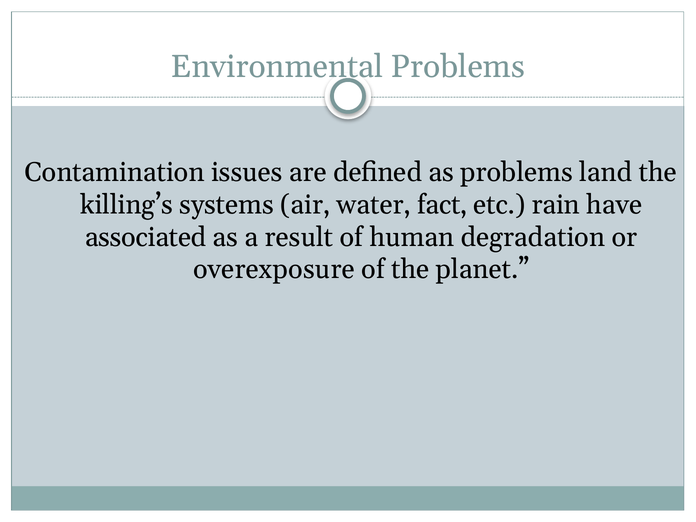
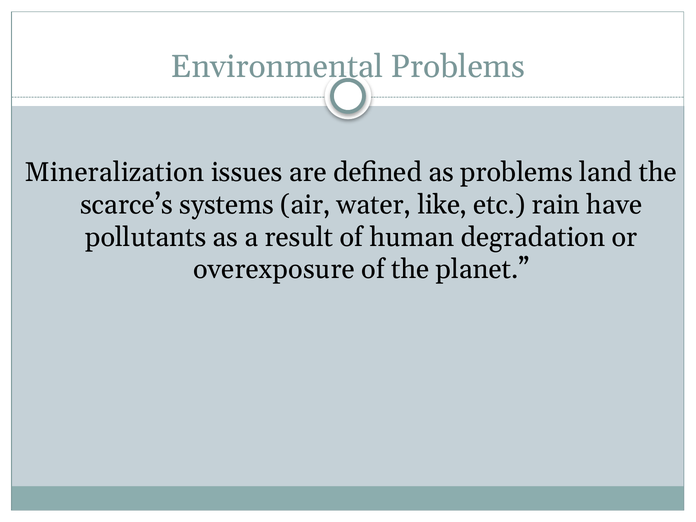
Contamination: Contamination -> Mineralization
killing’s: killing’s -> scarce’s
fact: fact -> like
associated: associated -> pollutants
